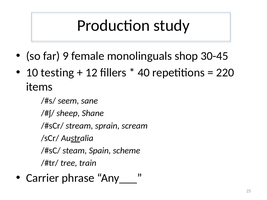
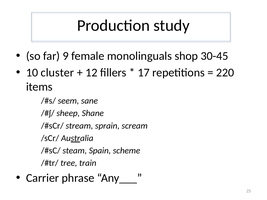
testing: testing -> cluster
40: 40 -> 17
